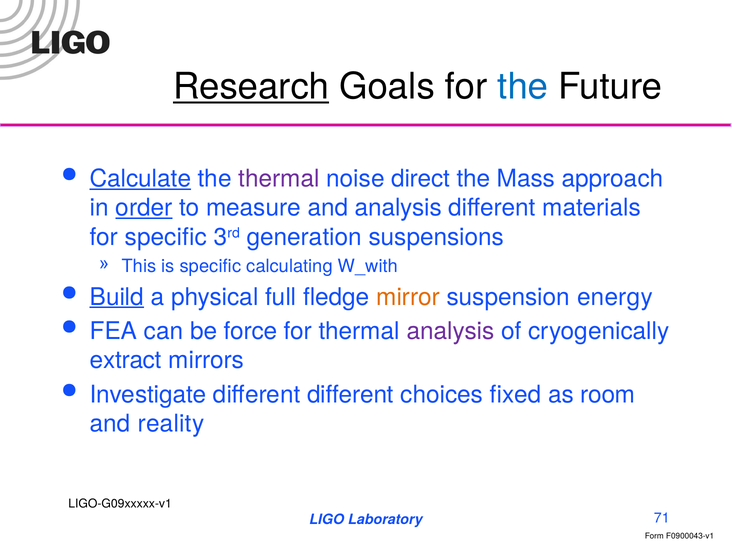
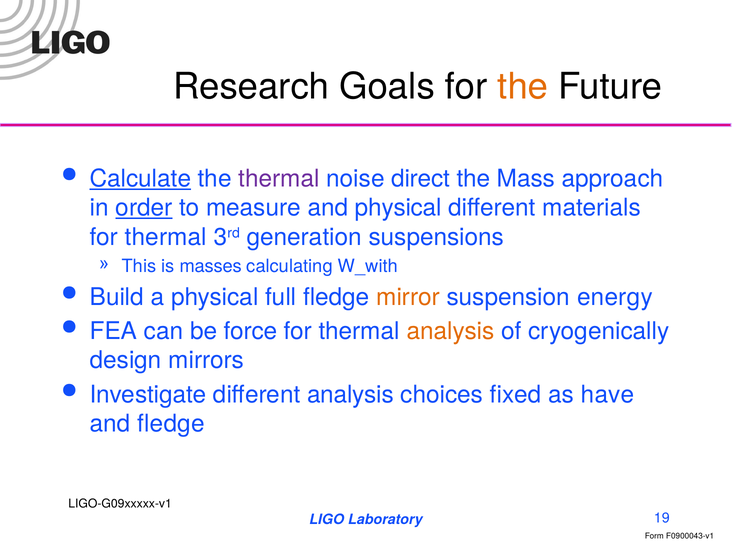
Research underline: present -> none
the at (523, 87) colour: blue -> orange
and analysis: analysis -> physical
specific at (166, 237): specific -> thermal
is specific: specific -> masses
Build underline: present -> none
analysis at (450, 331) colour: purple -> orange
extract: extract -> design
different different: different -> analysis
room: room -> have
and reality: reality -> fledge
71: 71 -> 19
